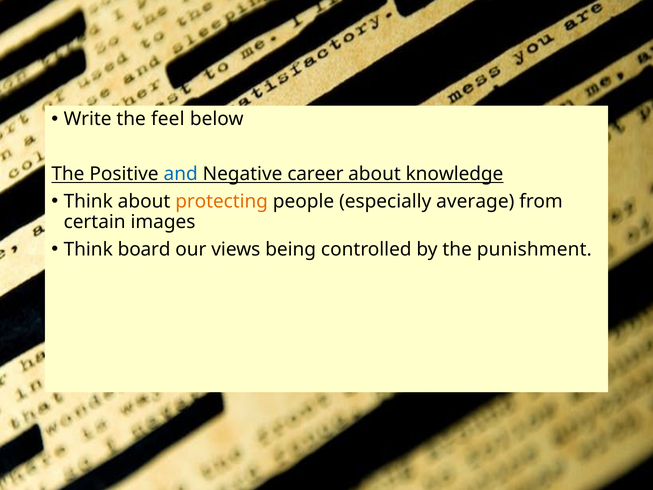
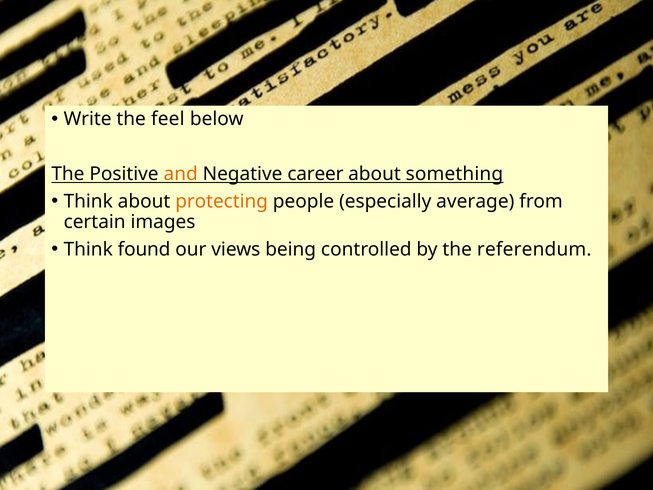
and colour: blue -> orange
knowledge: knowledge -> something
board: board -> found
punishment: punishment -> referendum
